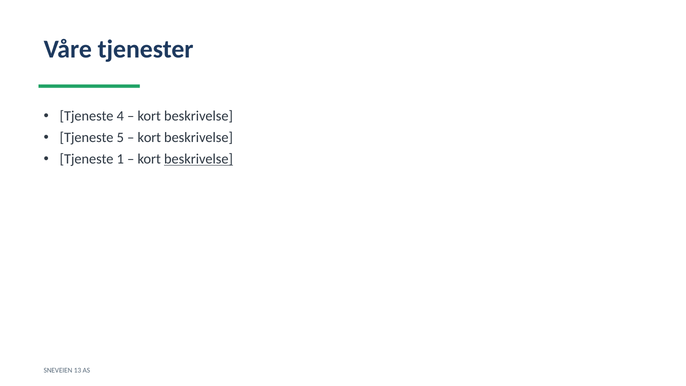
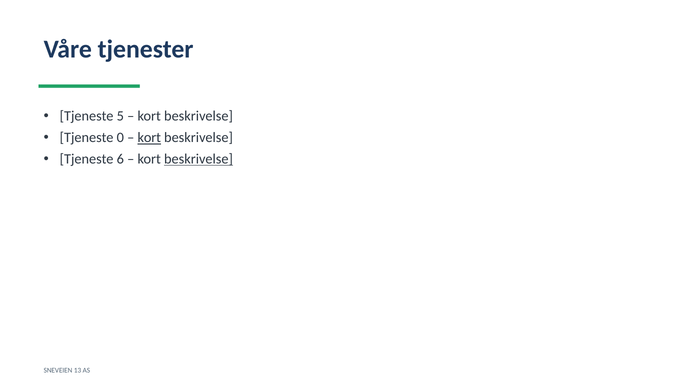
4: 4 -> 5
5: 5 -> 0
kort at (149, 138) underline: none -> present
1: 1 -> 6
